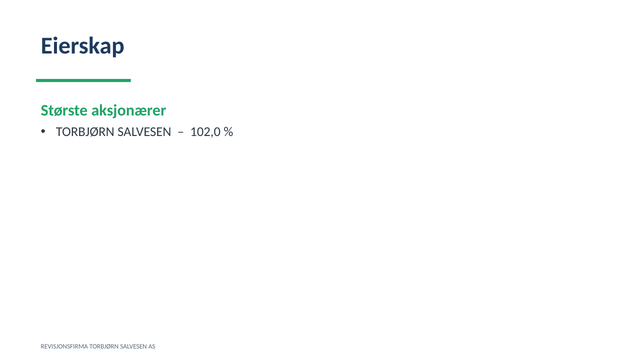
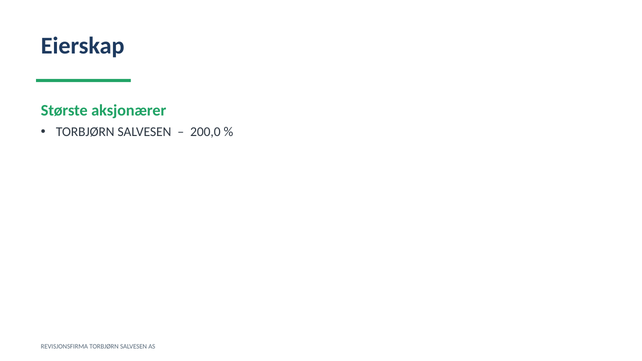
102,0: 102,0 -> 200,0
